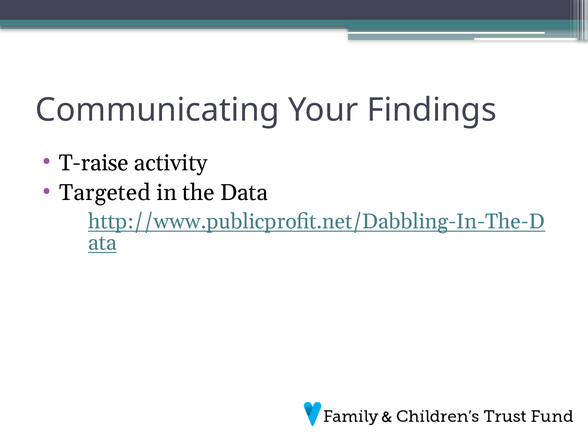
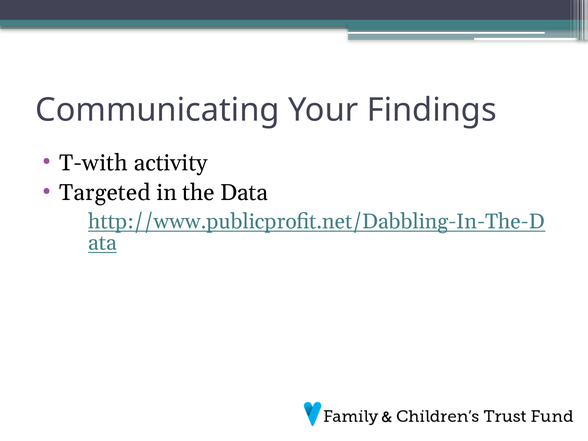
T-raise: T-raise -> T-with
